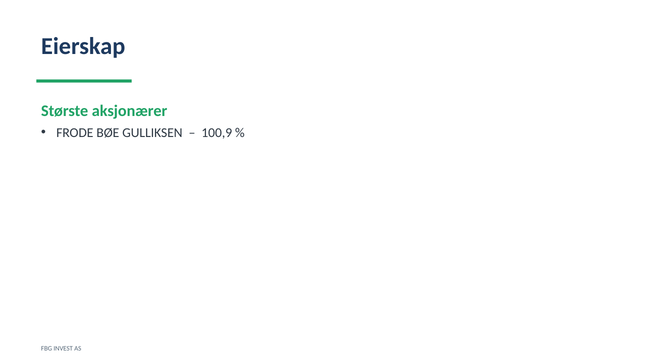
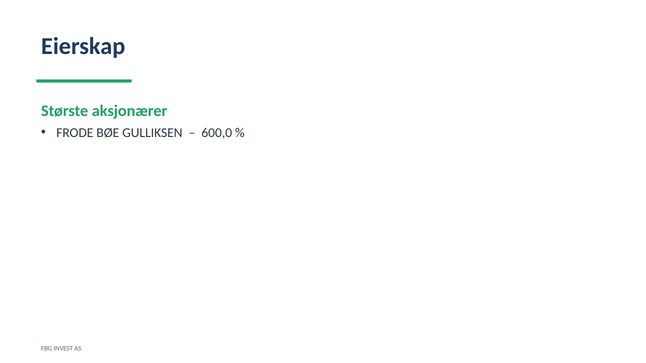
100,9: 100,9 -> 600,0
